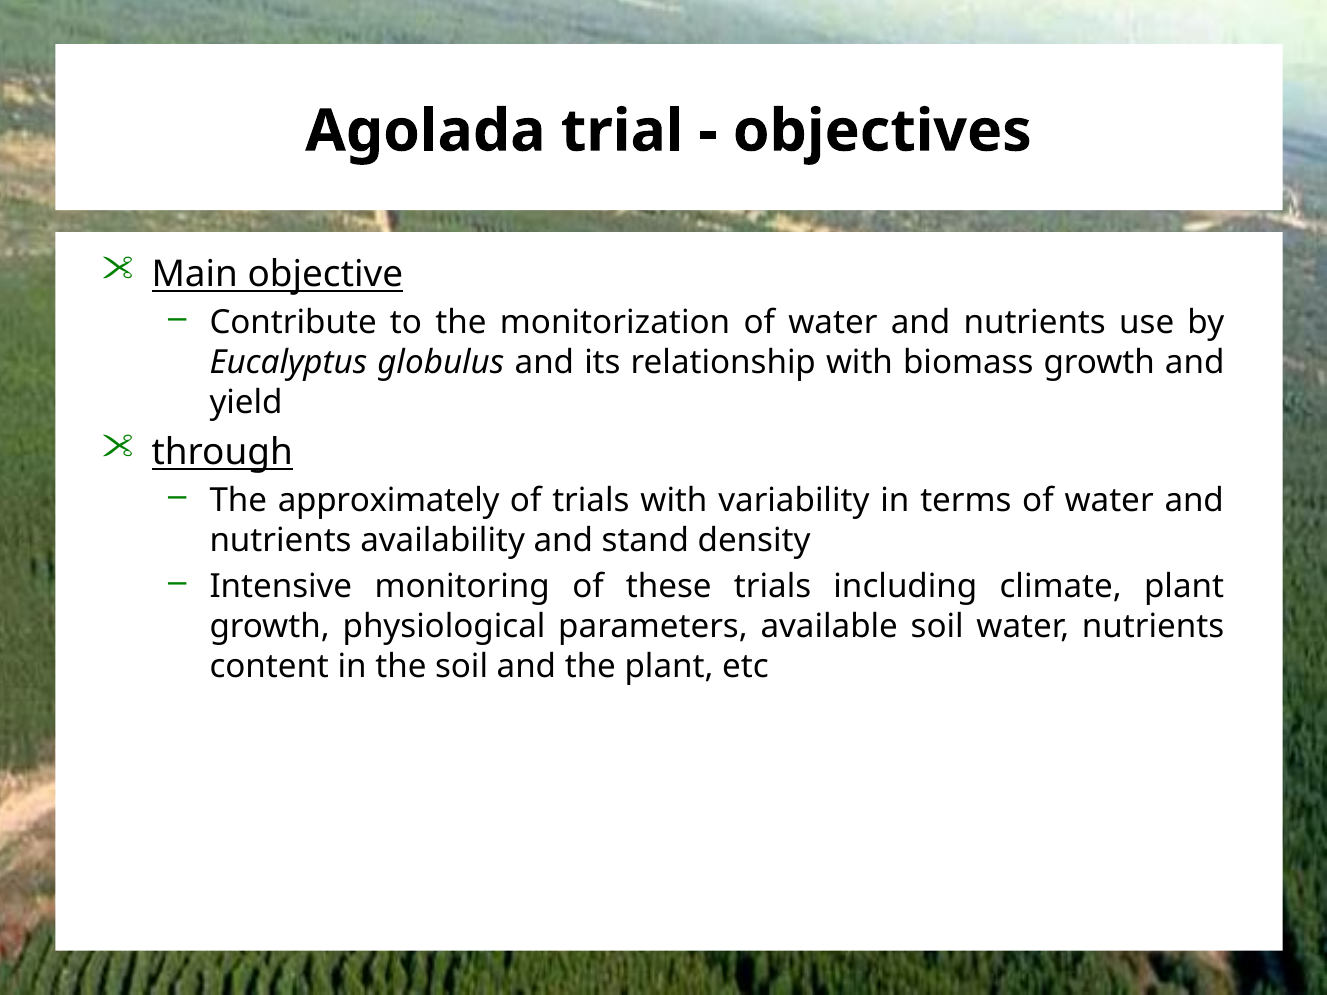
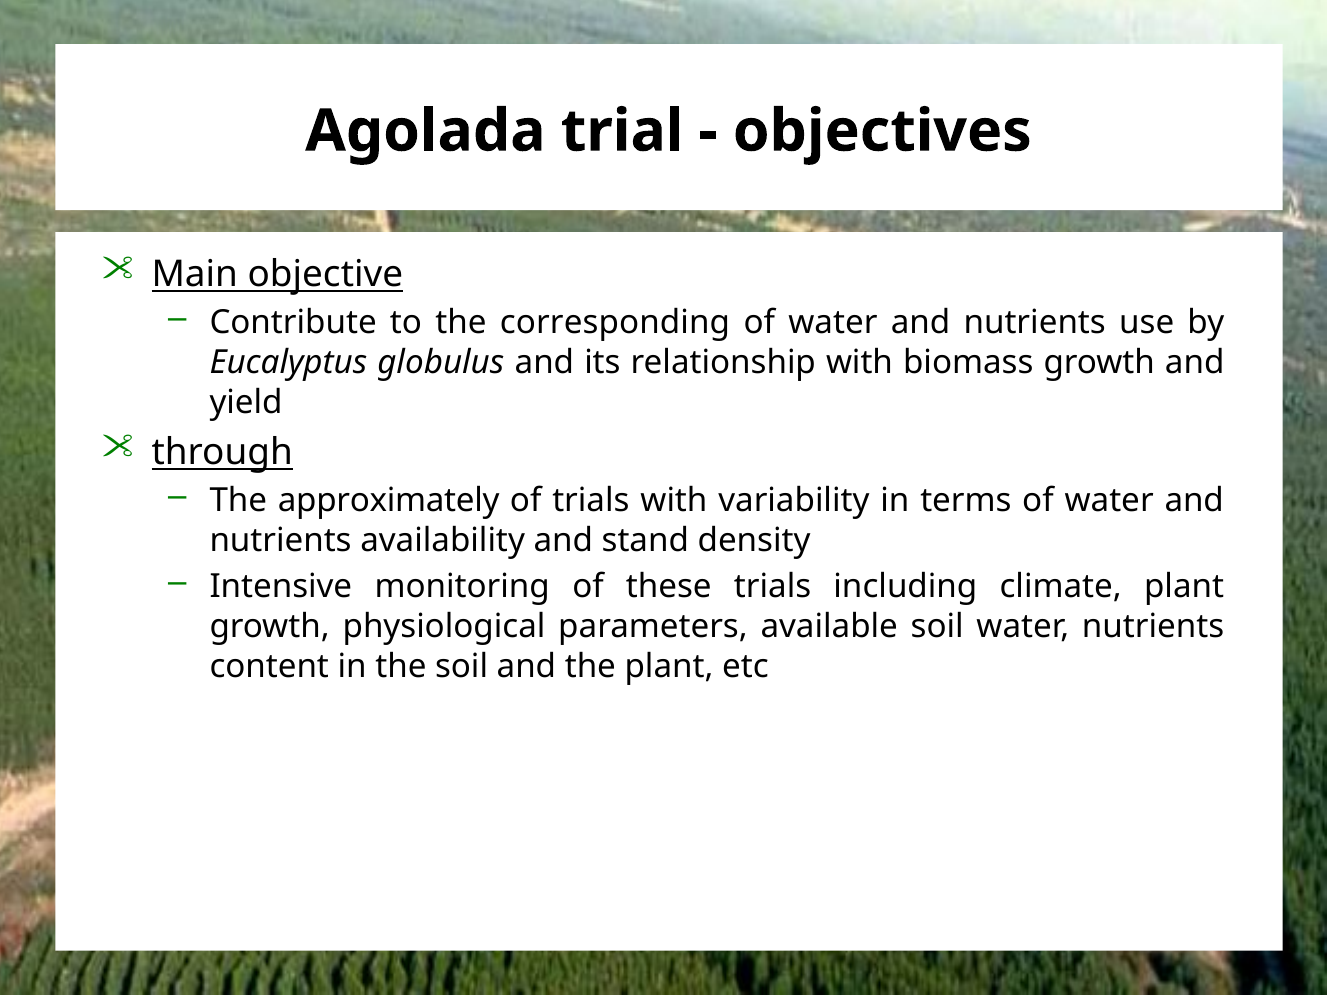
monitorization: monitorization -> corresponding
